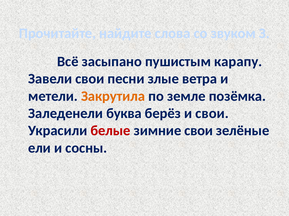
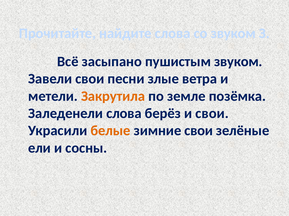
пушистым карапу: карапу -> звуком
Заледенели буква: буква -> слова
белые colour: red -> orange
